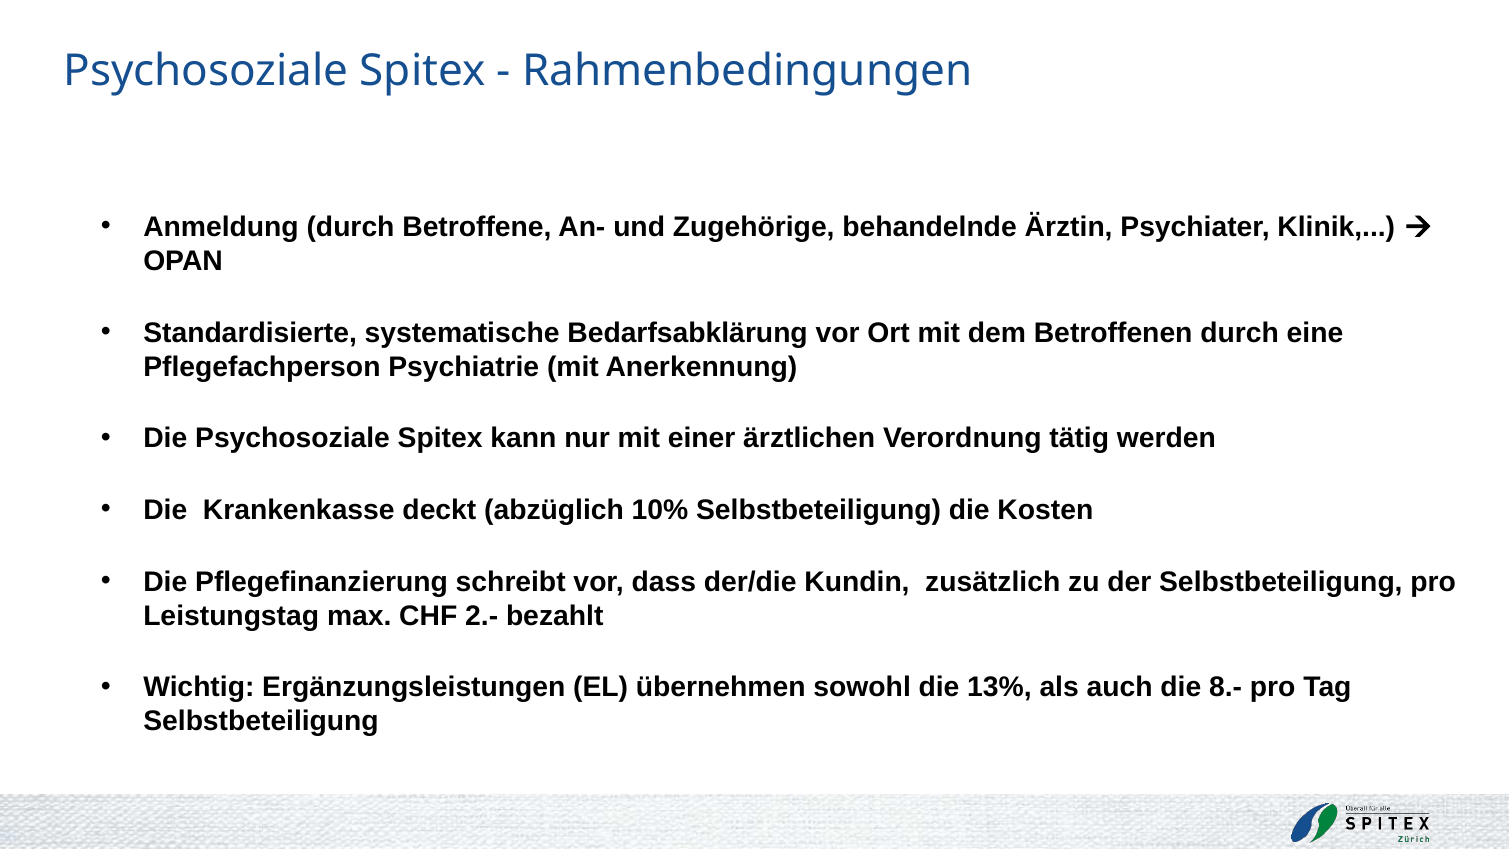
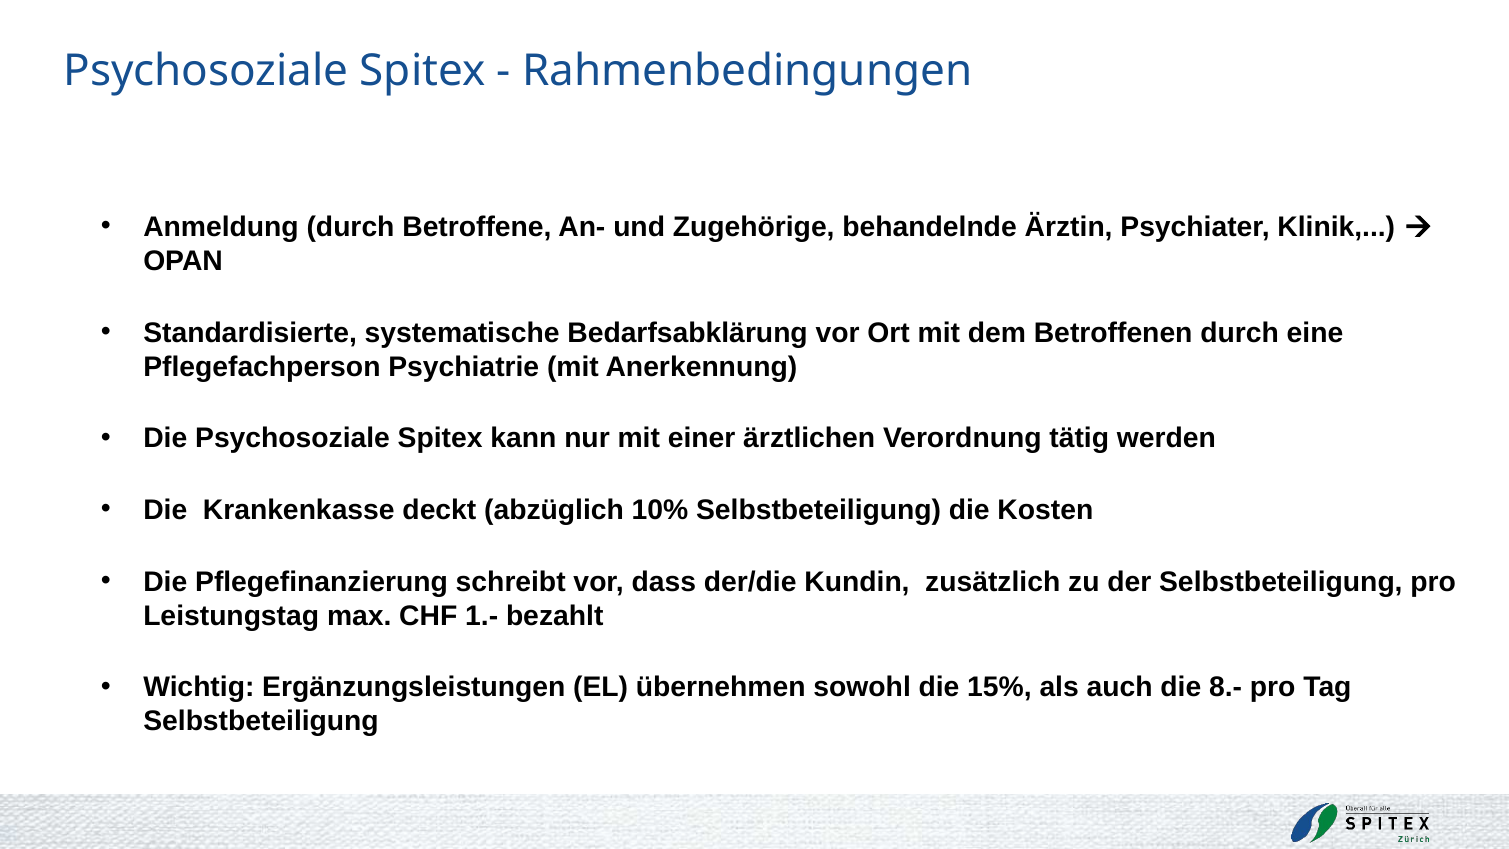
2.-: 2.- -> 1.-
13%: 13% -> 15%
